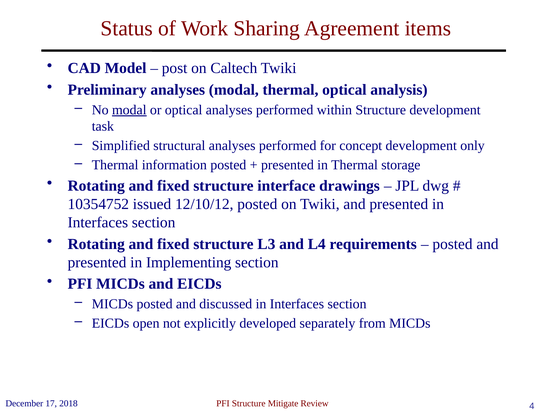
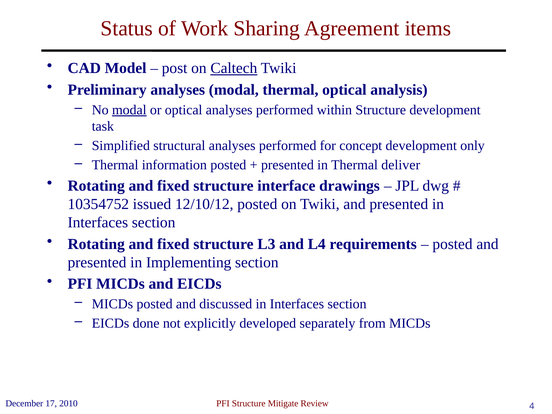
Caltech underline: none -> present
storage: storage -> deliver
open: open -> done
2018: 2018 -> 2010
